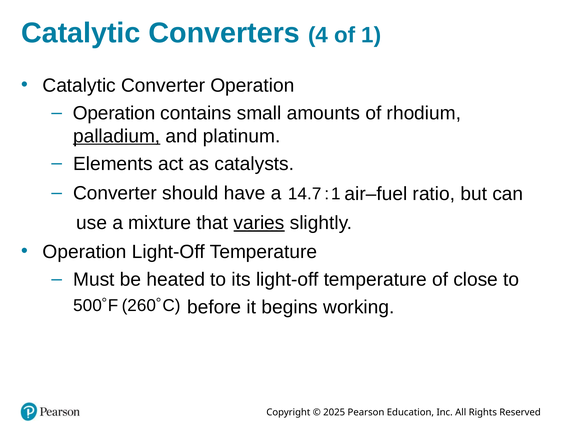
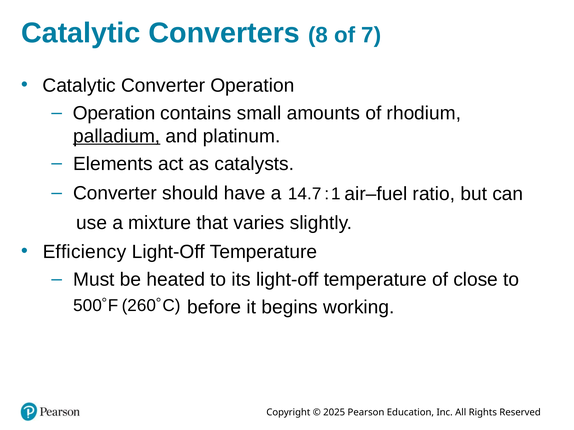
4: 4 -> 8
1: 1 -> 7
varies underline: present -> none
Operation at (85, 252): Operation -> Efficiency
